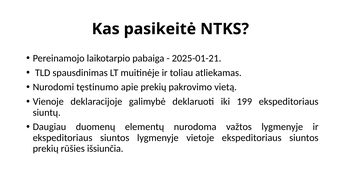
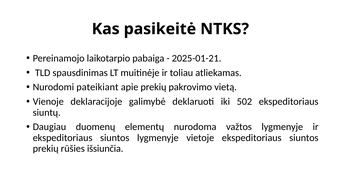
tęstinumo: tęstinumo -> pateikiant
199: 199 -> 502
